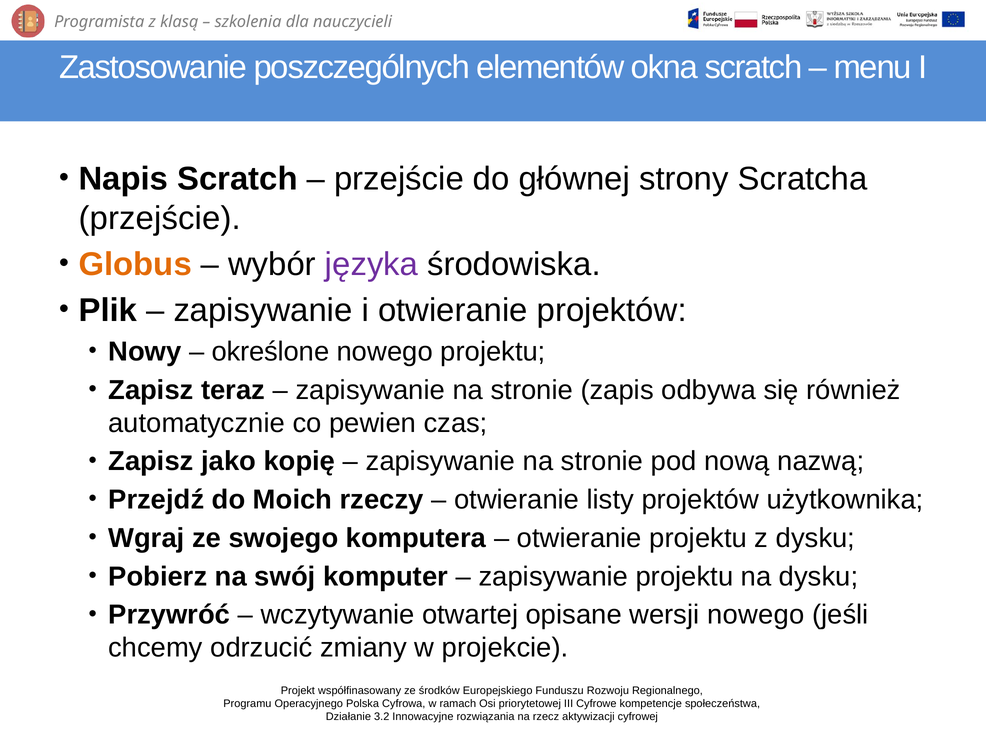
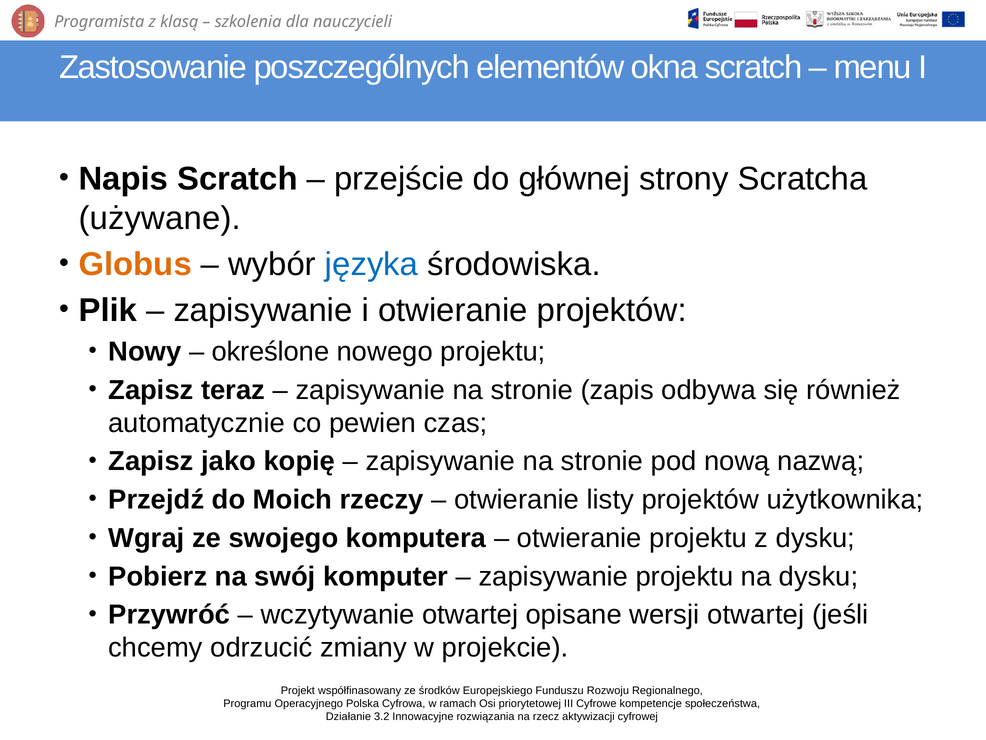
przejście at (160, 218): przejście -> używane
języka colour: purple -> blue
wersji nowego: nowego -> otwartej
